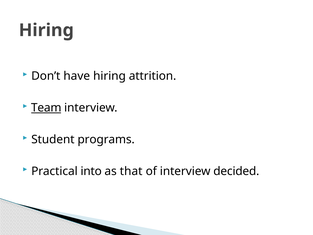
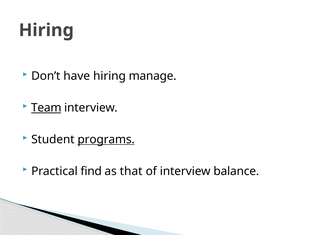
attrition: attrition -> manage
programs underline: none -> present
into: into -> find
decided: decided -> balance
